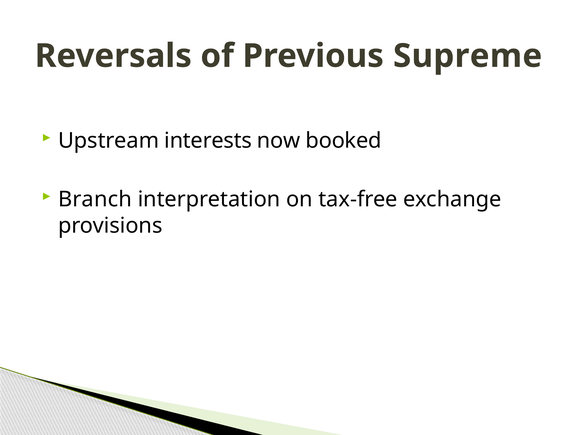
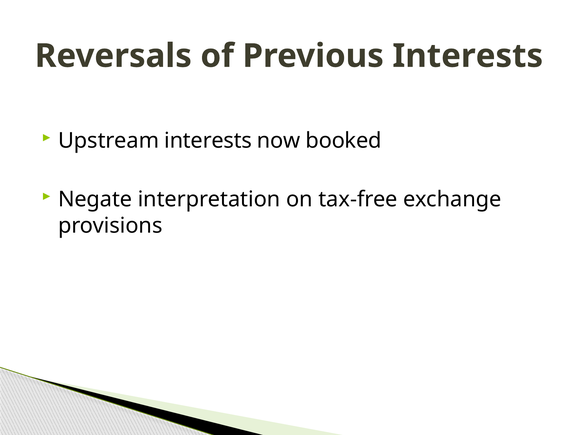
Previous Supreme: Supreme -> Interests
Branch: Branch -> Negate
